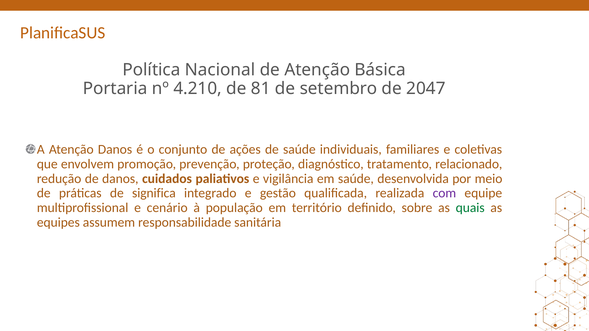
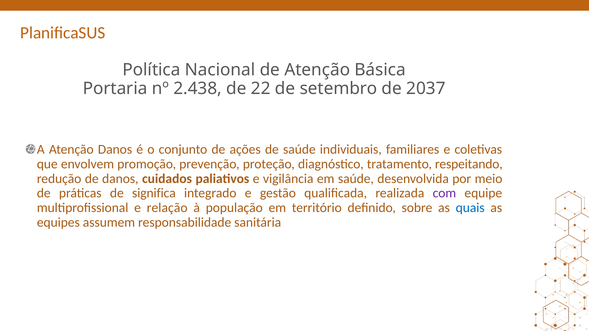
4.210: 4.210 -> 2.438
81: 81 -> 22
2047: 2047 -> 2037
relacionado: relacionado -> respeitando
cenário: cenário -> relação
quais colour: green -> blue
